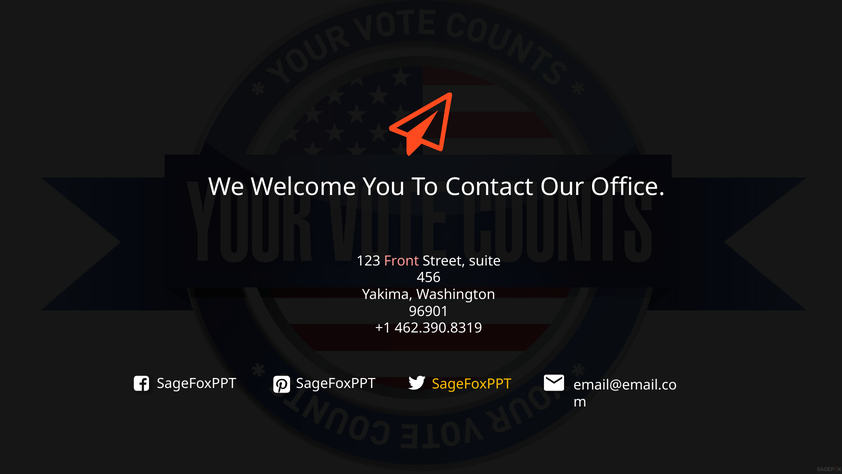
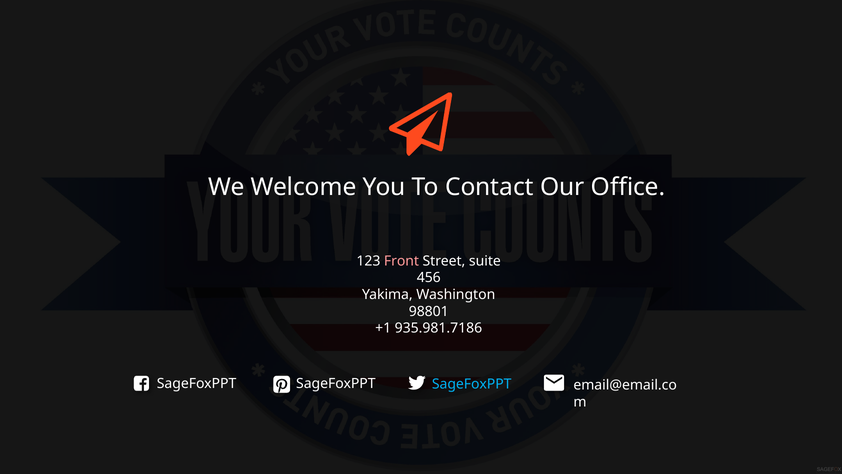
96901: 96901 -> 98801
462.390.8319: 462.390.8319 -> 935.981.7186
SageFoxPPT at (472, 384) colour: yellow -> light blue
